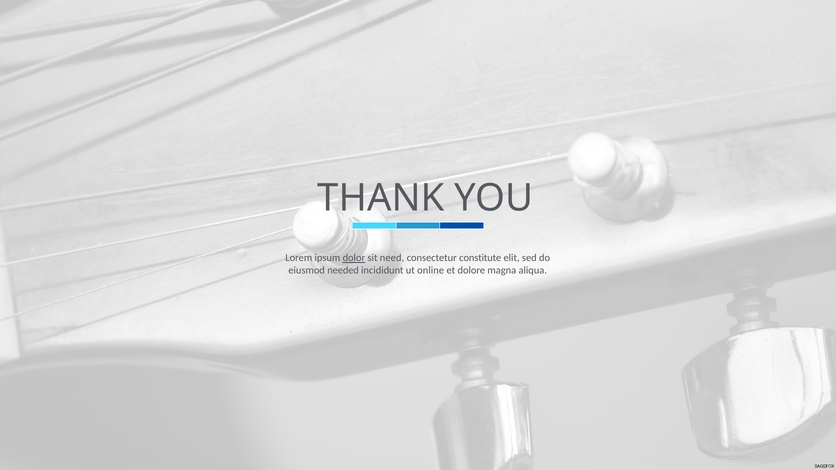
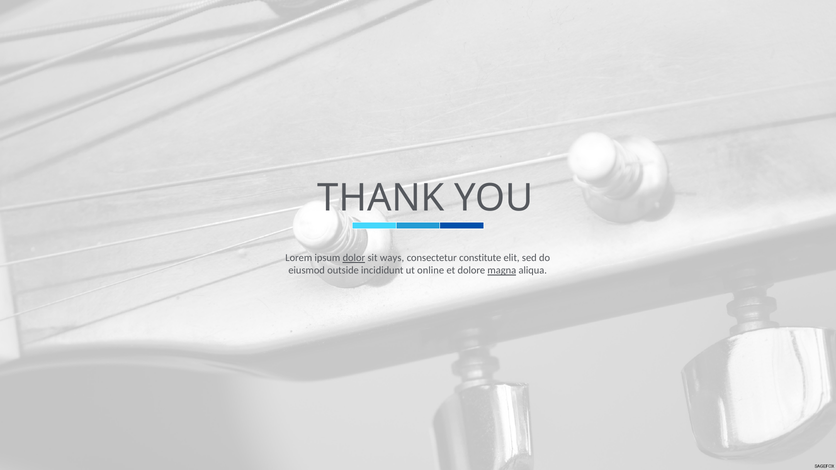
need: need -> ways
needed: needed -> outside
magna underline: none -> present
